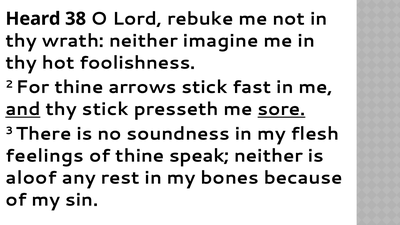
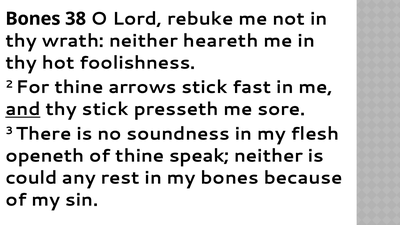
Heard at (33, 19): Heard -> Bones
imagine: imagine -> heareth
sore underline: present -> none
feelings: feelings -> openeth
aloof: aloof -> could
